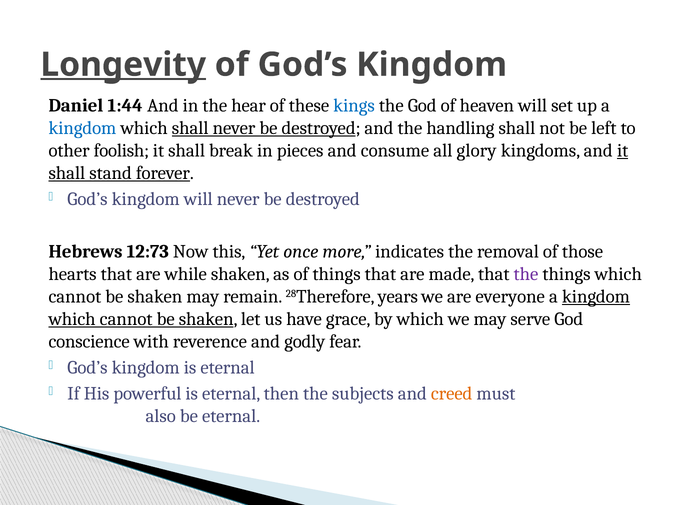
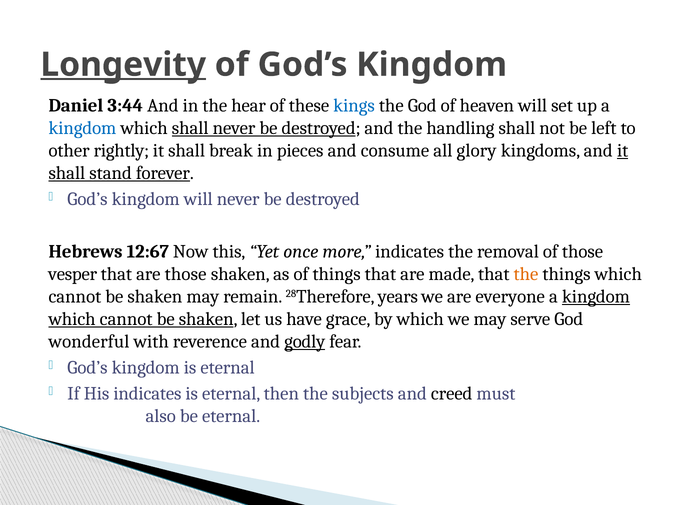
1:44: 1:44 -> 3:44
foolish: foolish -> rightly
12:73: 12:73 -> 12:67
hearts: hearts -> vesper
are while: while -> those
the at (526, 274) colour: purple -> orange
conscience: conscience -> wonderful
godly underline: none -> present
His powerful: powerful -> indicates
creed colour: orange -> black
